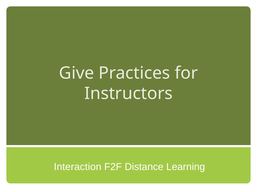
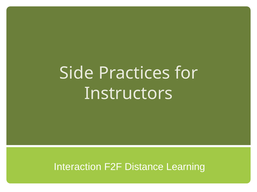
Give: Give -> Side
